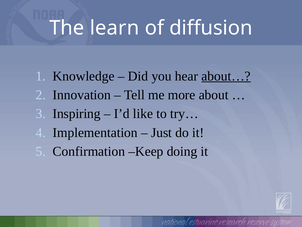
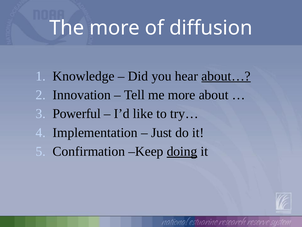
The learn: learn -> more
Inspiring: Inspiring -> Powerful
doing underline: none -> present
